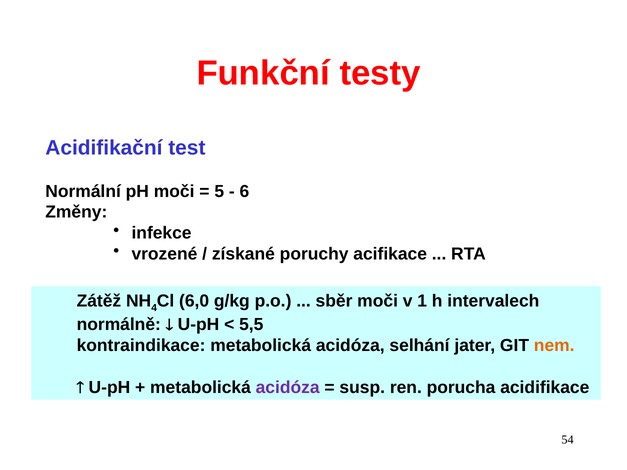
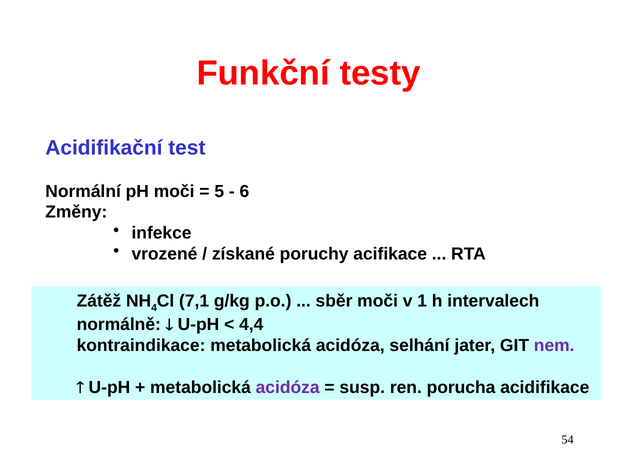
6,0: 6,0 -> 7,1
5,5: 5,5 -> 4,4
nem colour: orange -> purple
